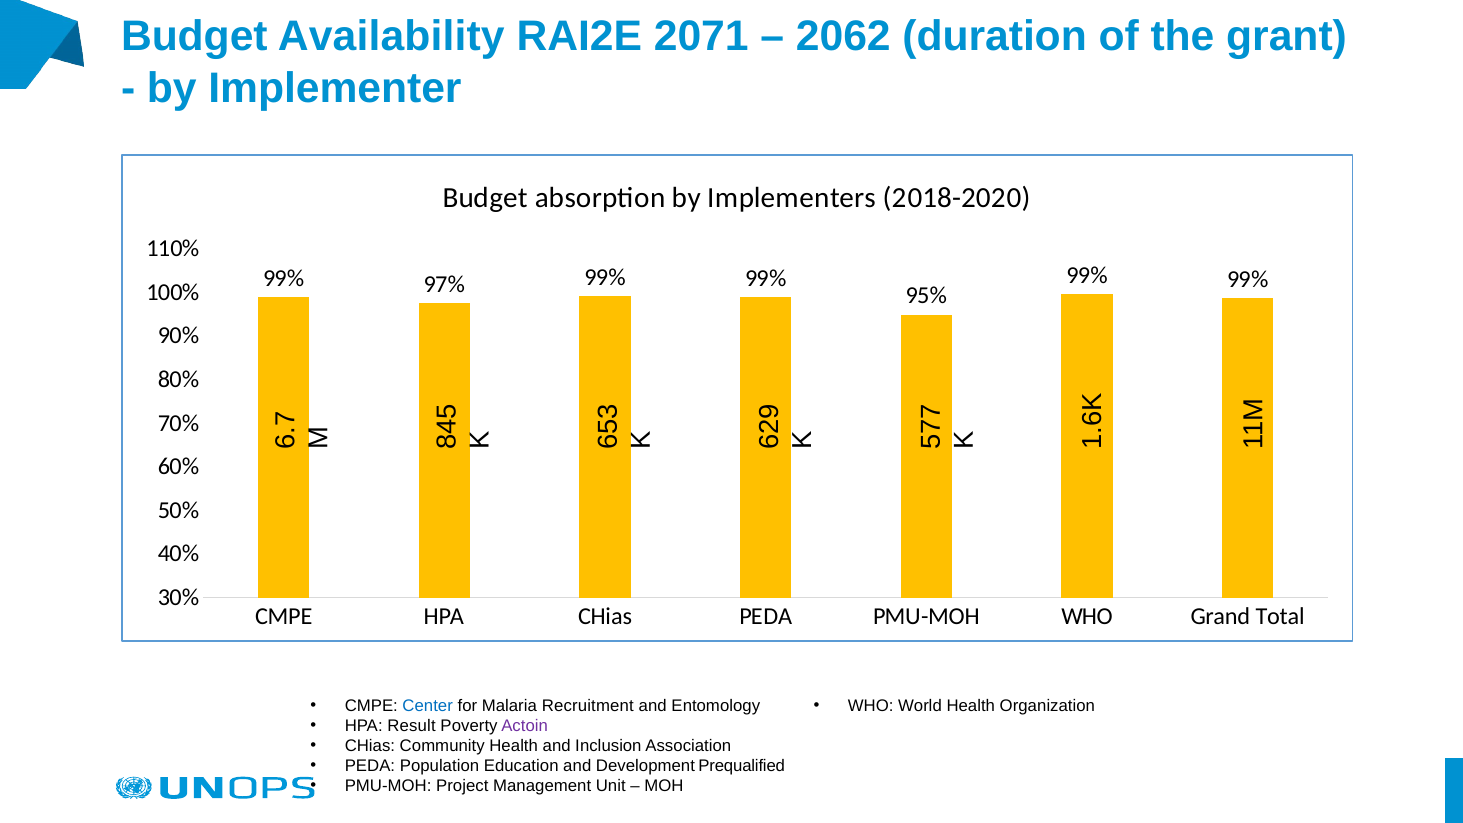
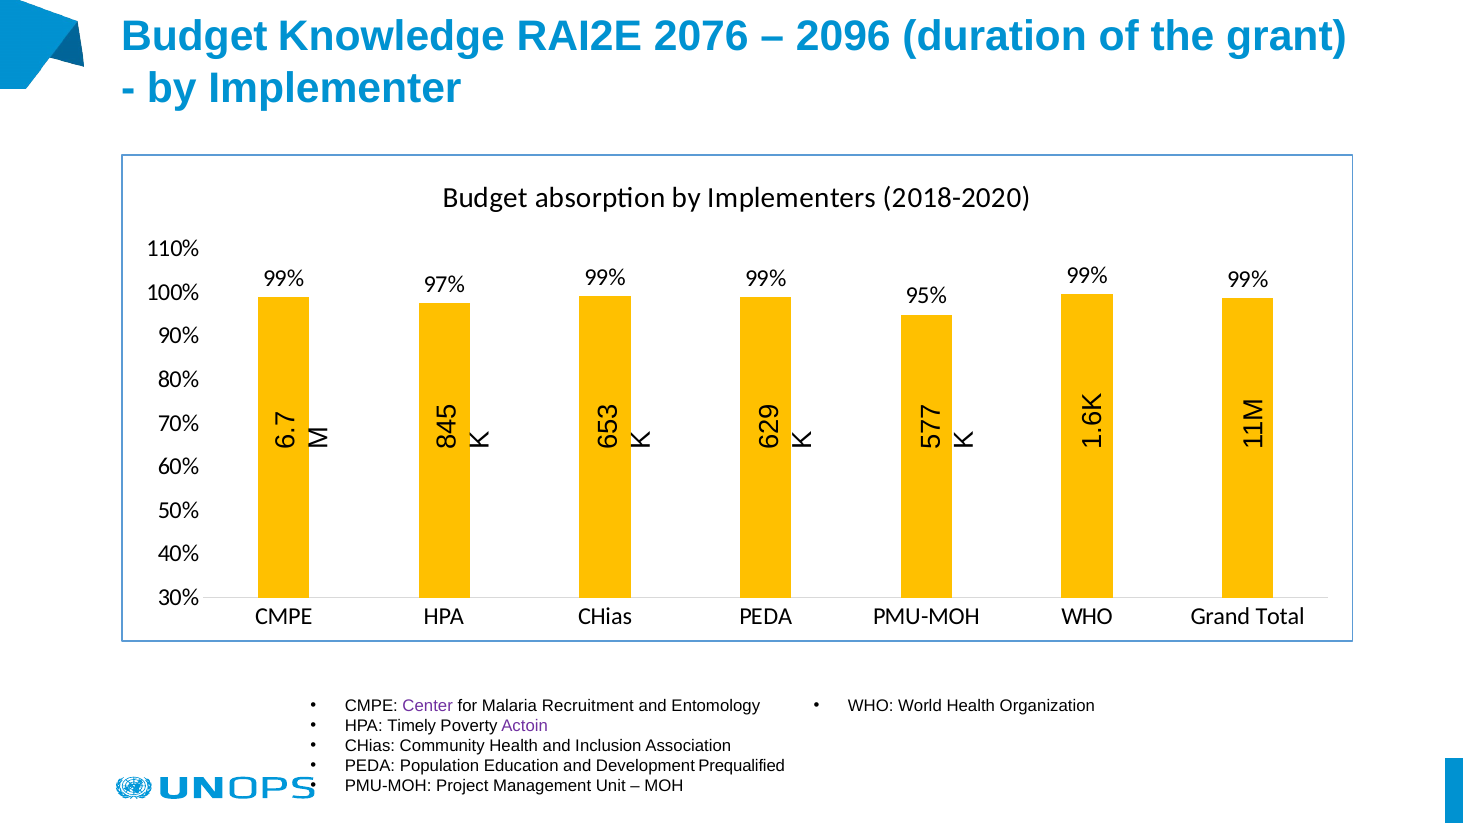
Availability: Availability -> Knowledge
2071: 2071 -> 2076
2062: 2062 -> 2096
Center colour: blue -> purple
Result: Result -> Timely
